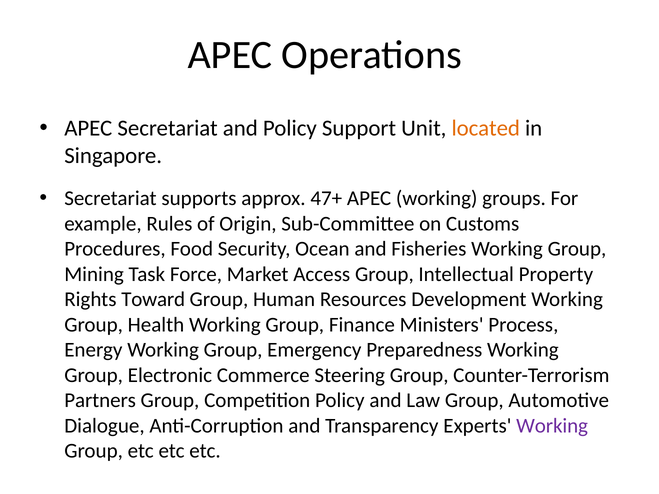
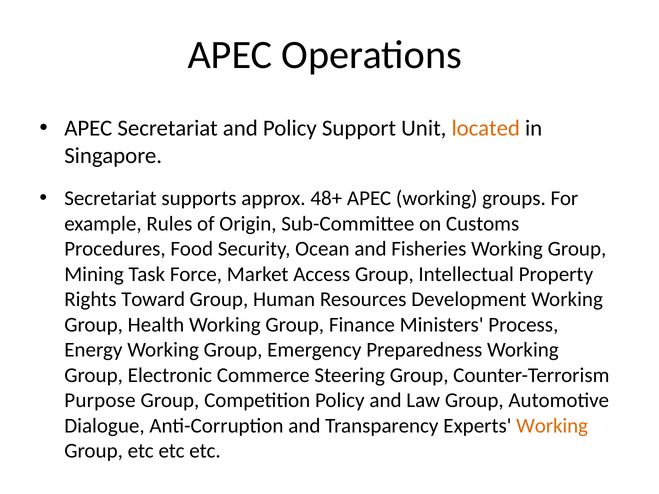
47+: 47+ -> 48+
Partners: Partners -> Purpose
Working at (552, 426) colour: purple -> orange
